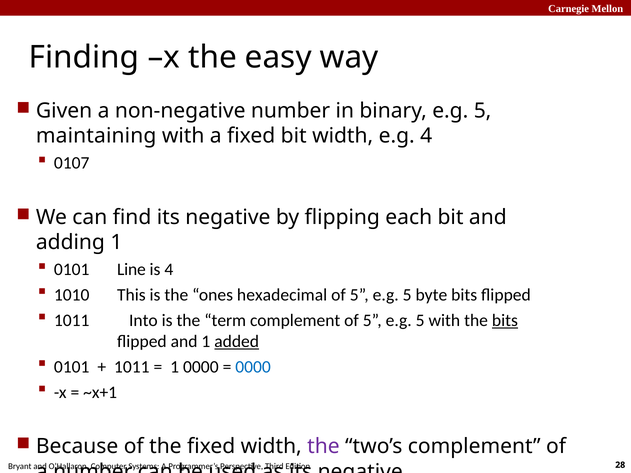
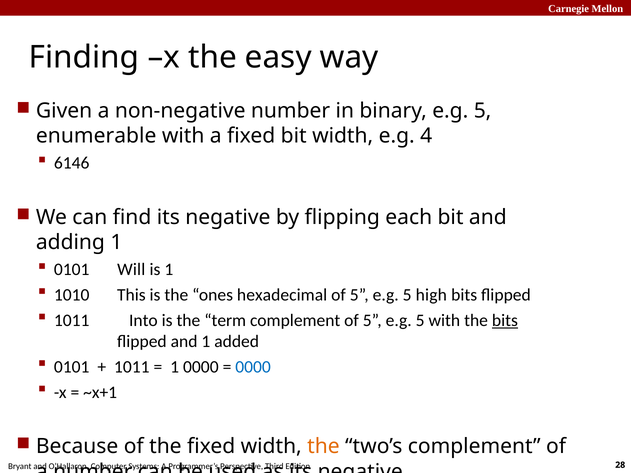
maintaining: maintaining -> enumerable
0107: 0107 -> 6146
Line: Line -> Will
is 4: 4 -> 1
byte: byte -> high
added underline: present -> none
the at (323, 447) colour: purple -> orange
